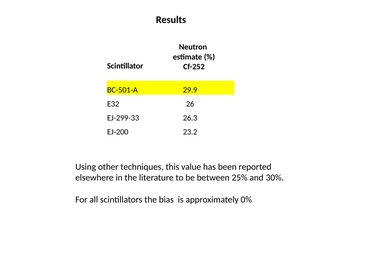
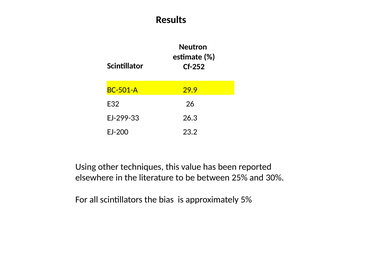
0%: 0% -> 5%
